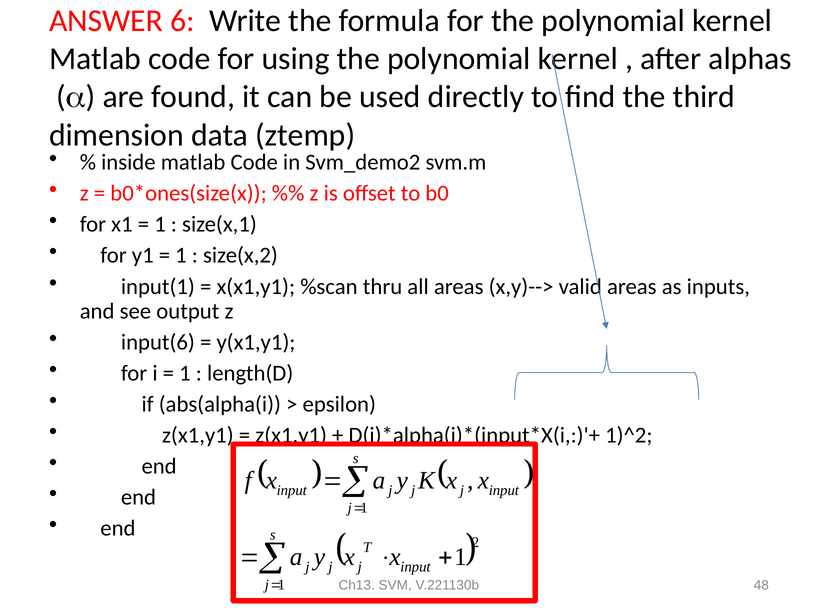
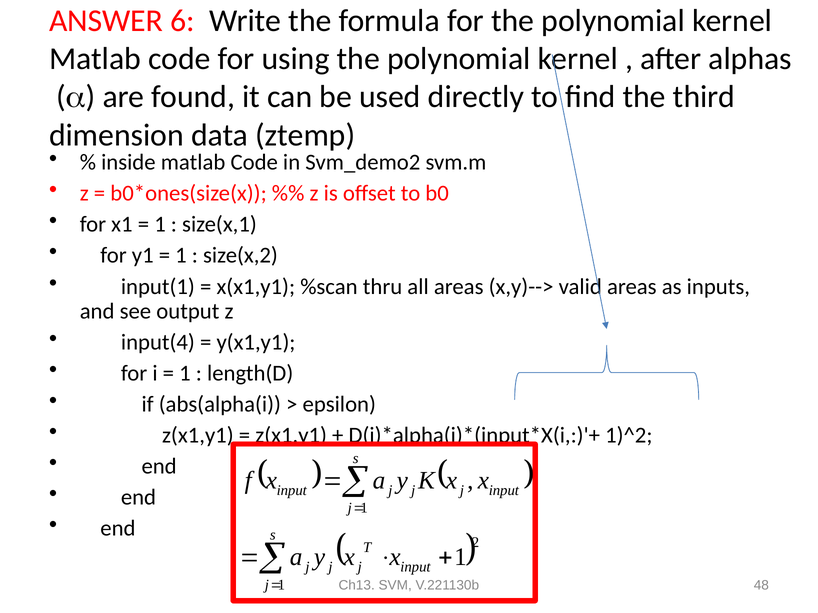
input(6: input(6 -> input(4
